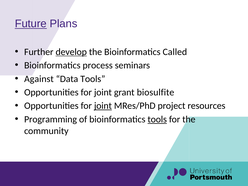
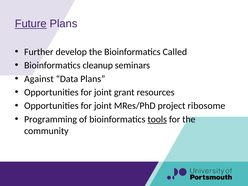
develop underline: present -> none
process: process -> cleanup
Data Tools: Tools -> Plans
biosulfite: biosulfite -> resources
joint at (103, 106) underline: present -> none
resources: resources -> ribosome
